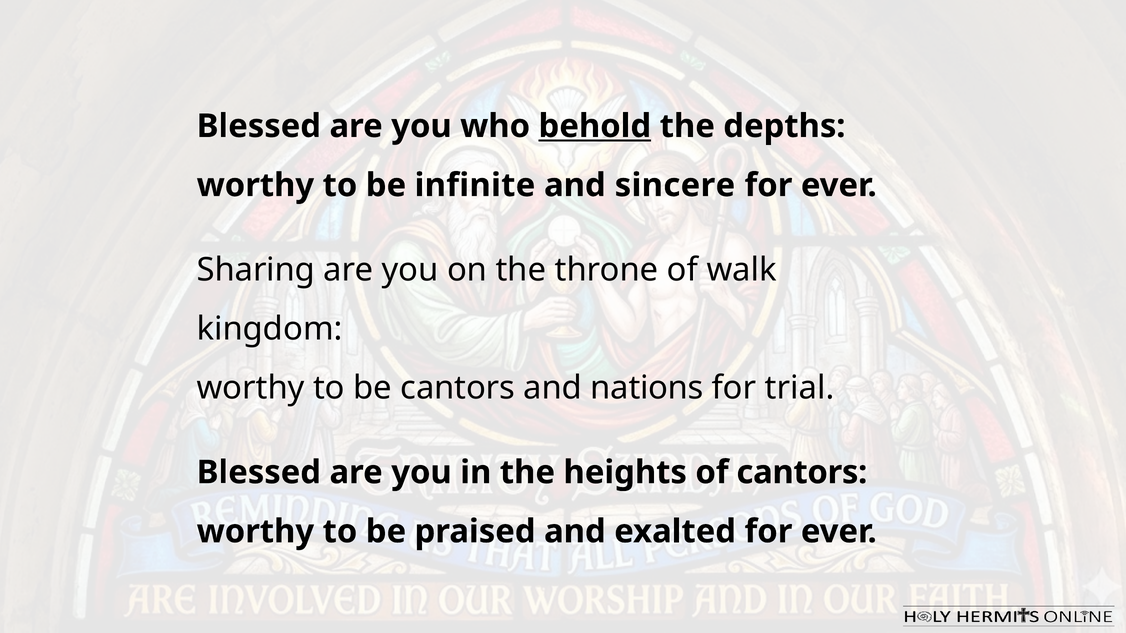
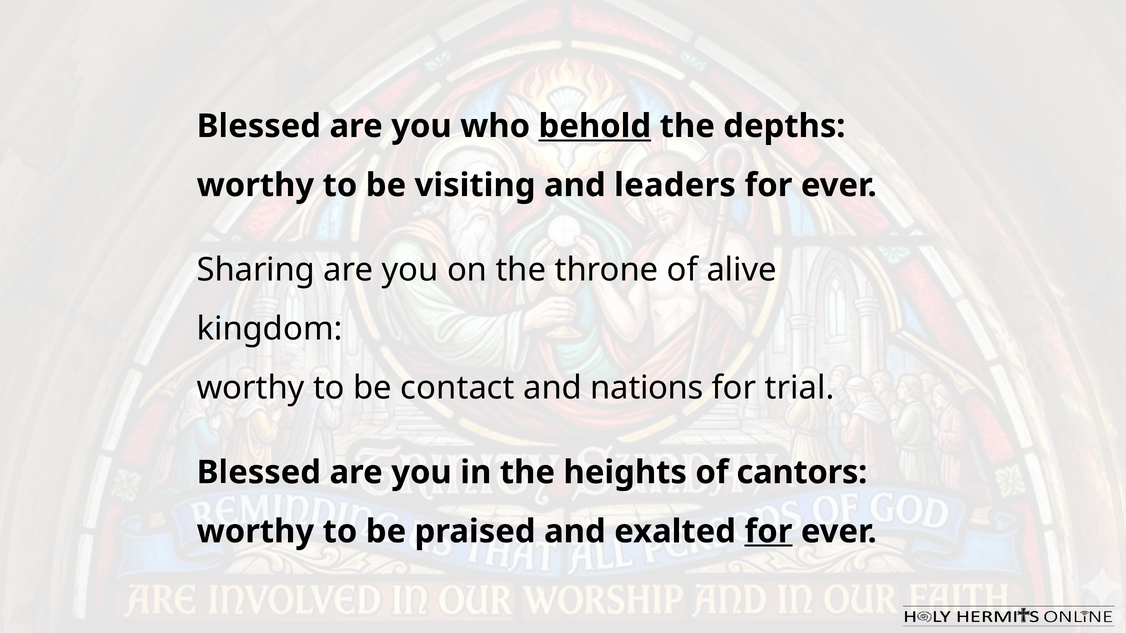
infinite: infinite -> visiting
sincere: sincere -> leaders
walk: walk -> alive
be cantors: cantors -> contact
for at (768, 532) underline: none -> present
